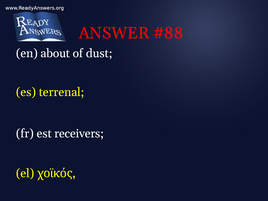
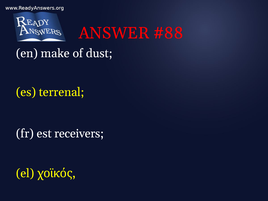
about: about -> make
